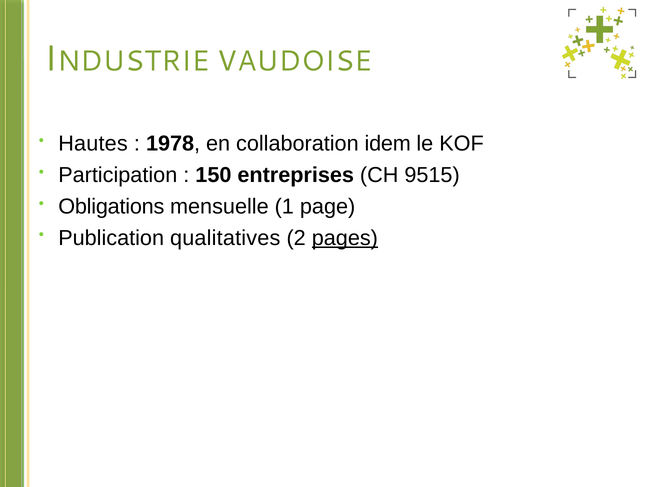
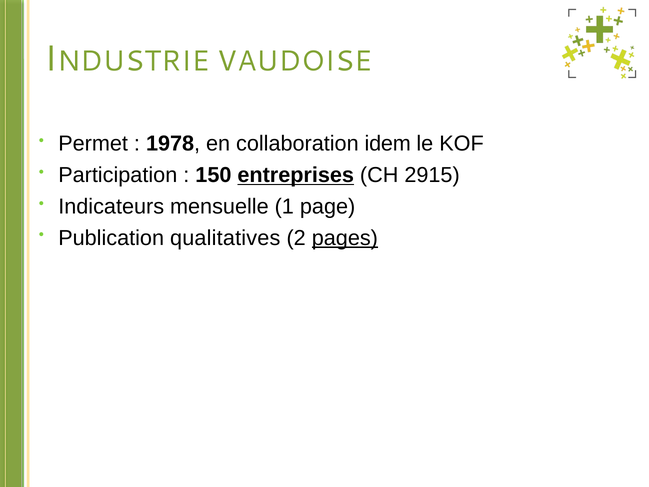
Hautes: Hautes -> Permet
entreprises underline: none -> present
9515: 9515 -> 2915
Obligations: Obligations -> Indicateurs
